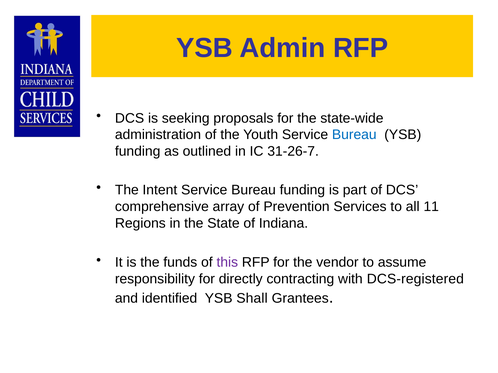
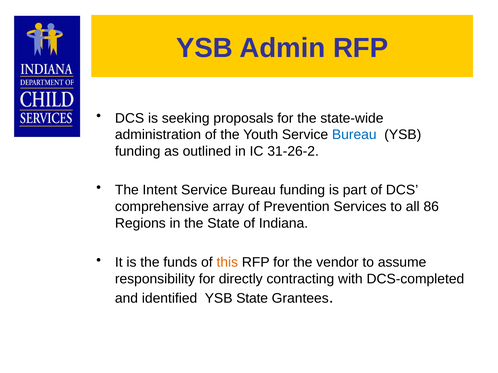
31-26-7: 31-26-7 -> 31-26-2
11: 11 -> 86
this colour: purple -> orange
DCS-registered: DCS-registered -> DCS-completed
YSB Shall: Shall -> State
